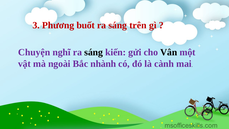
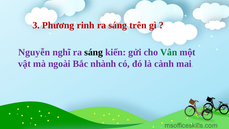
buốt: buốt -> rinh
Chuyện: Chuyện -> Nguyễn
Vân colour: black -> green
